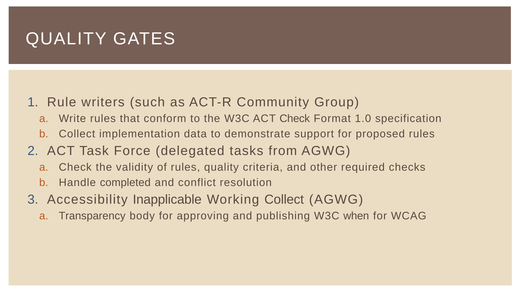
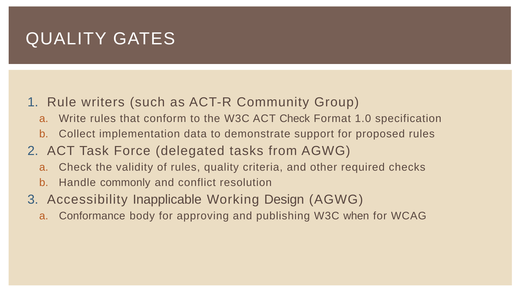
completed: completed -> commonly
Working Collect: Collect -> Design
Transparency: Transparency -> Conformance
